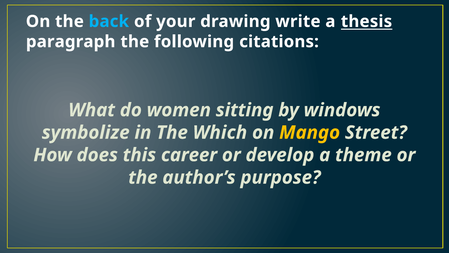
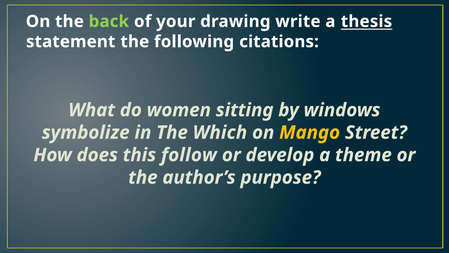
back colour: light blue -> light green
paragraph: paragraph -> statement
career: career -> follow
